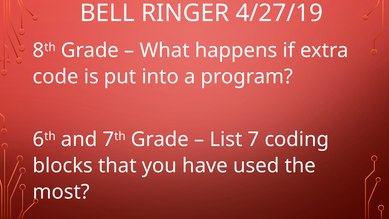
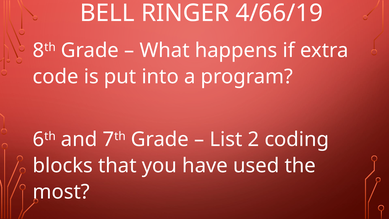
4/27/19: 4/27/19 -> 4/66/19
List 7: 7 -> 2
